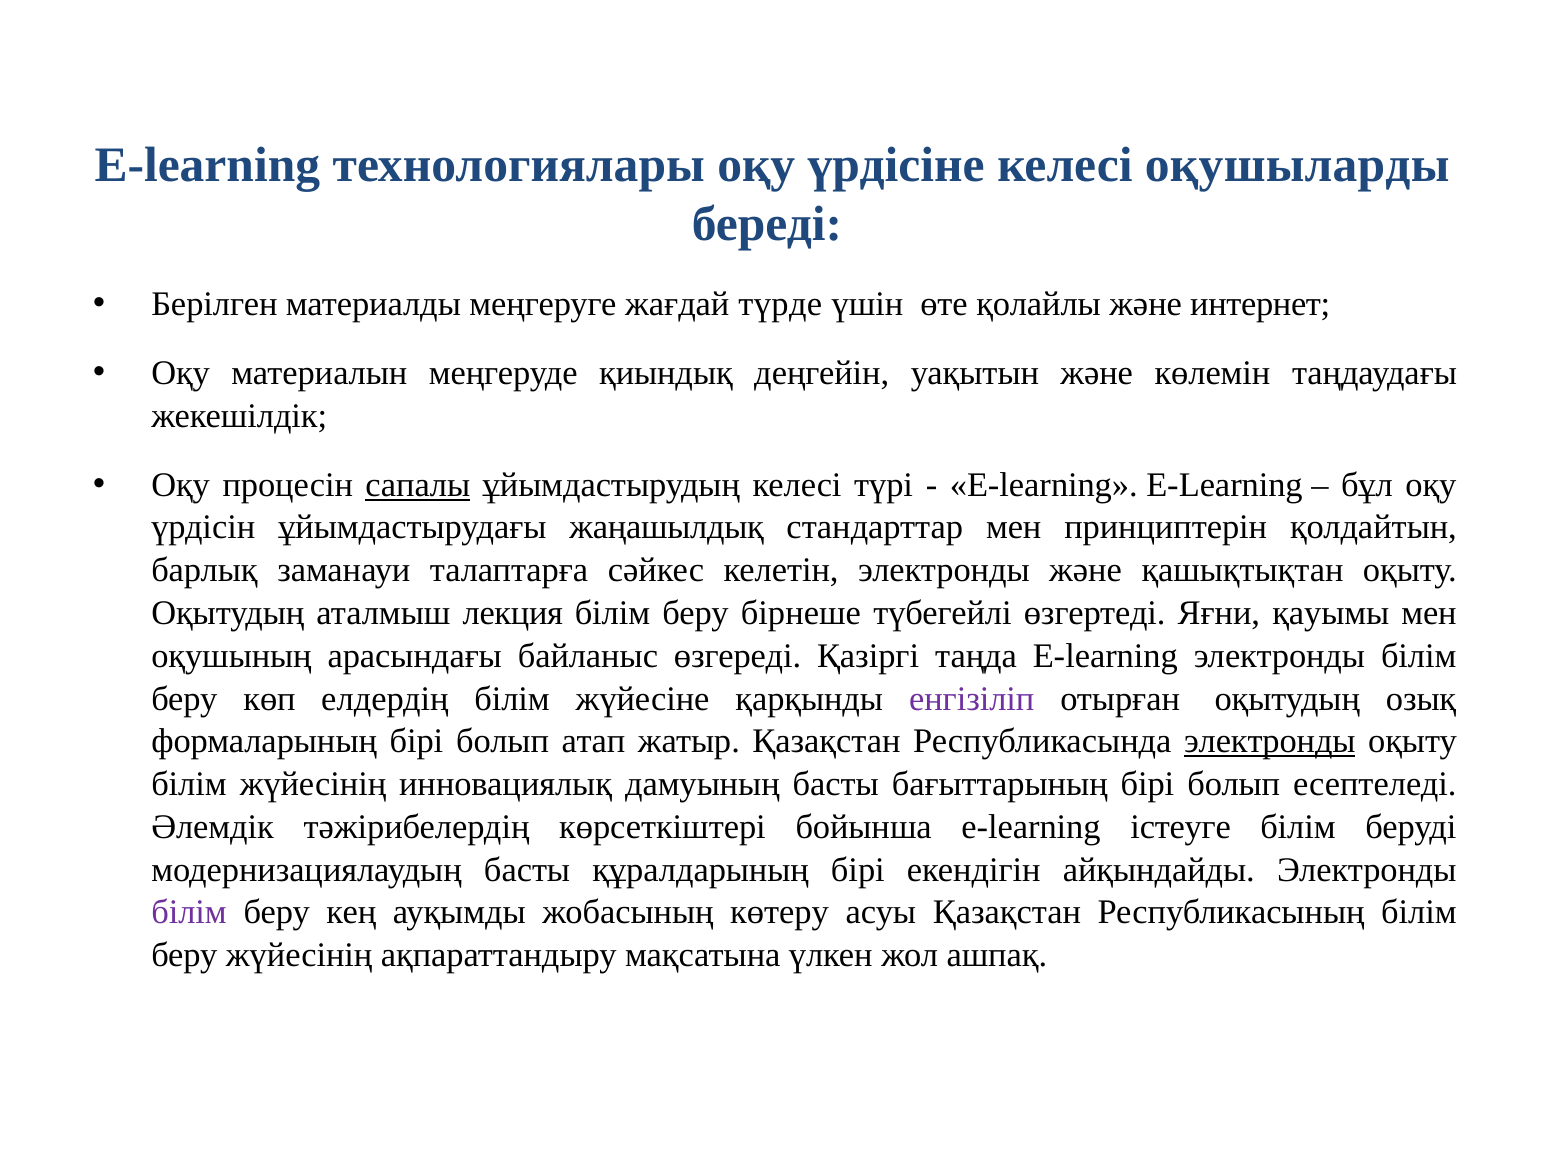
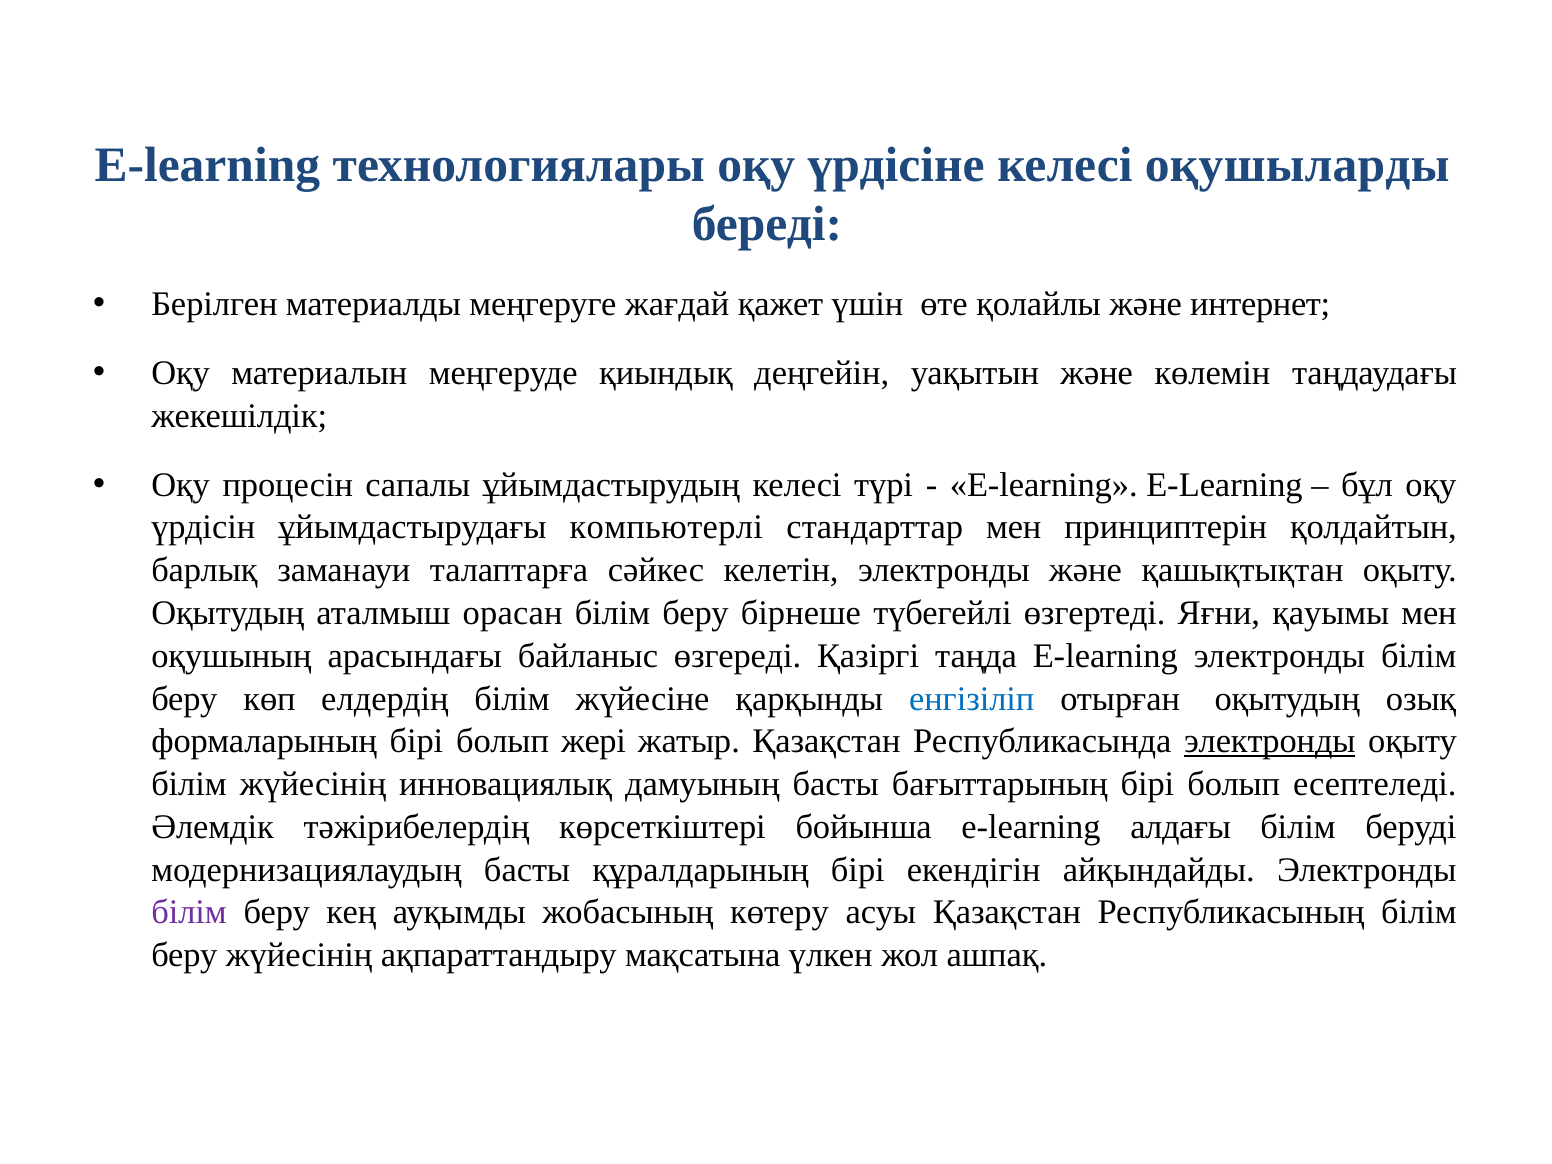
түрде: түрде -> қажет
сапалы underline: present -> none
жаңашылдық: жаңашылдық -> компьютерлі
лекция: лекция -> орасан
енгізіліп colour: purple -> blue
атап: атап -> жері
істеуге: істеуге -> алдағы
